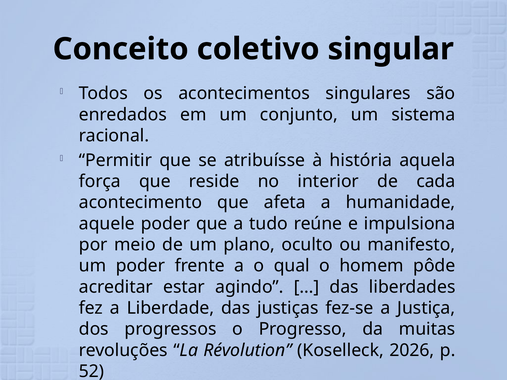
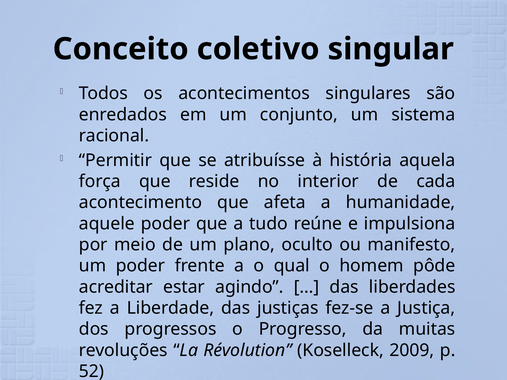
2026: 2026 -> 2009
